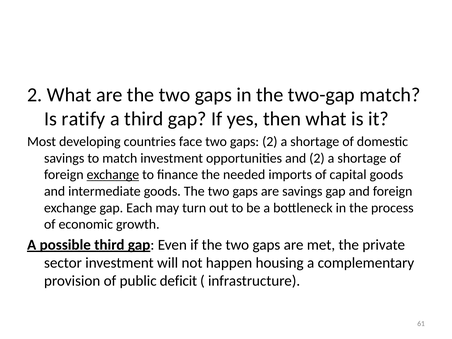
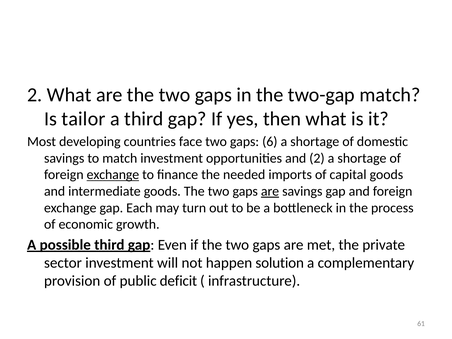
ratify: ratify -> tailor
gaps 2: 2 -> 6
are at (270, 191) underline: none -> present
housing: housing -> solution
